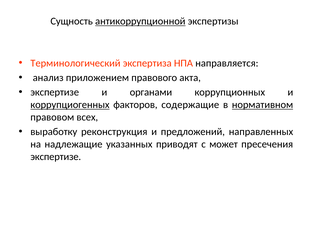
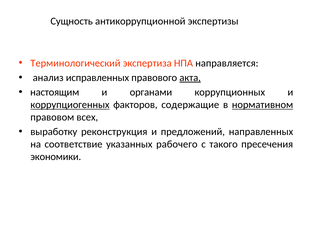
антикоррупционной underline: present -> none
приложением: приложением -> исправленных
акта underline: none -> present
экспертизе at (55, 92): экспертизе -> настоящим
надлежащие: надлежащие -> соответствие
приводят: приводят -> рабочего
может: может -> такого
экспертизе at (56, 157): экспертизе -> экономики
